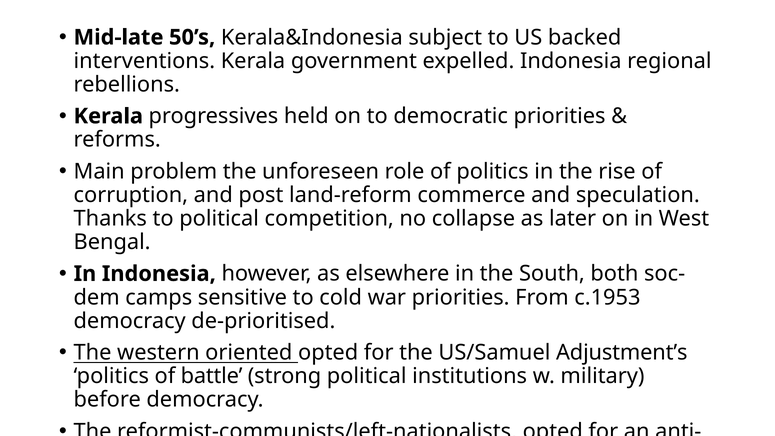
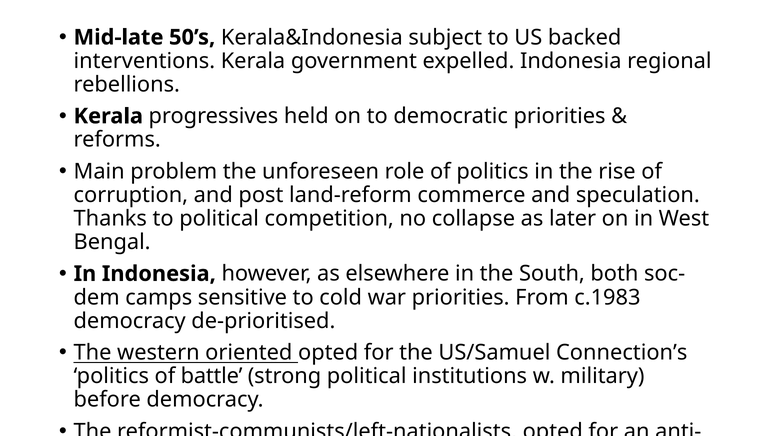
c.1953: c.1953 -> c.1983
Adjustment’s: Adjustment’s -> Connection’s
